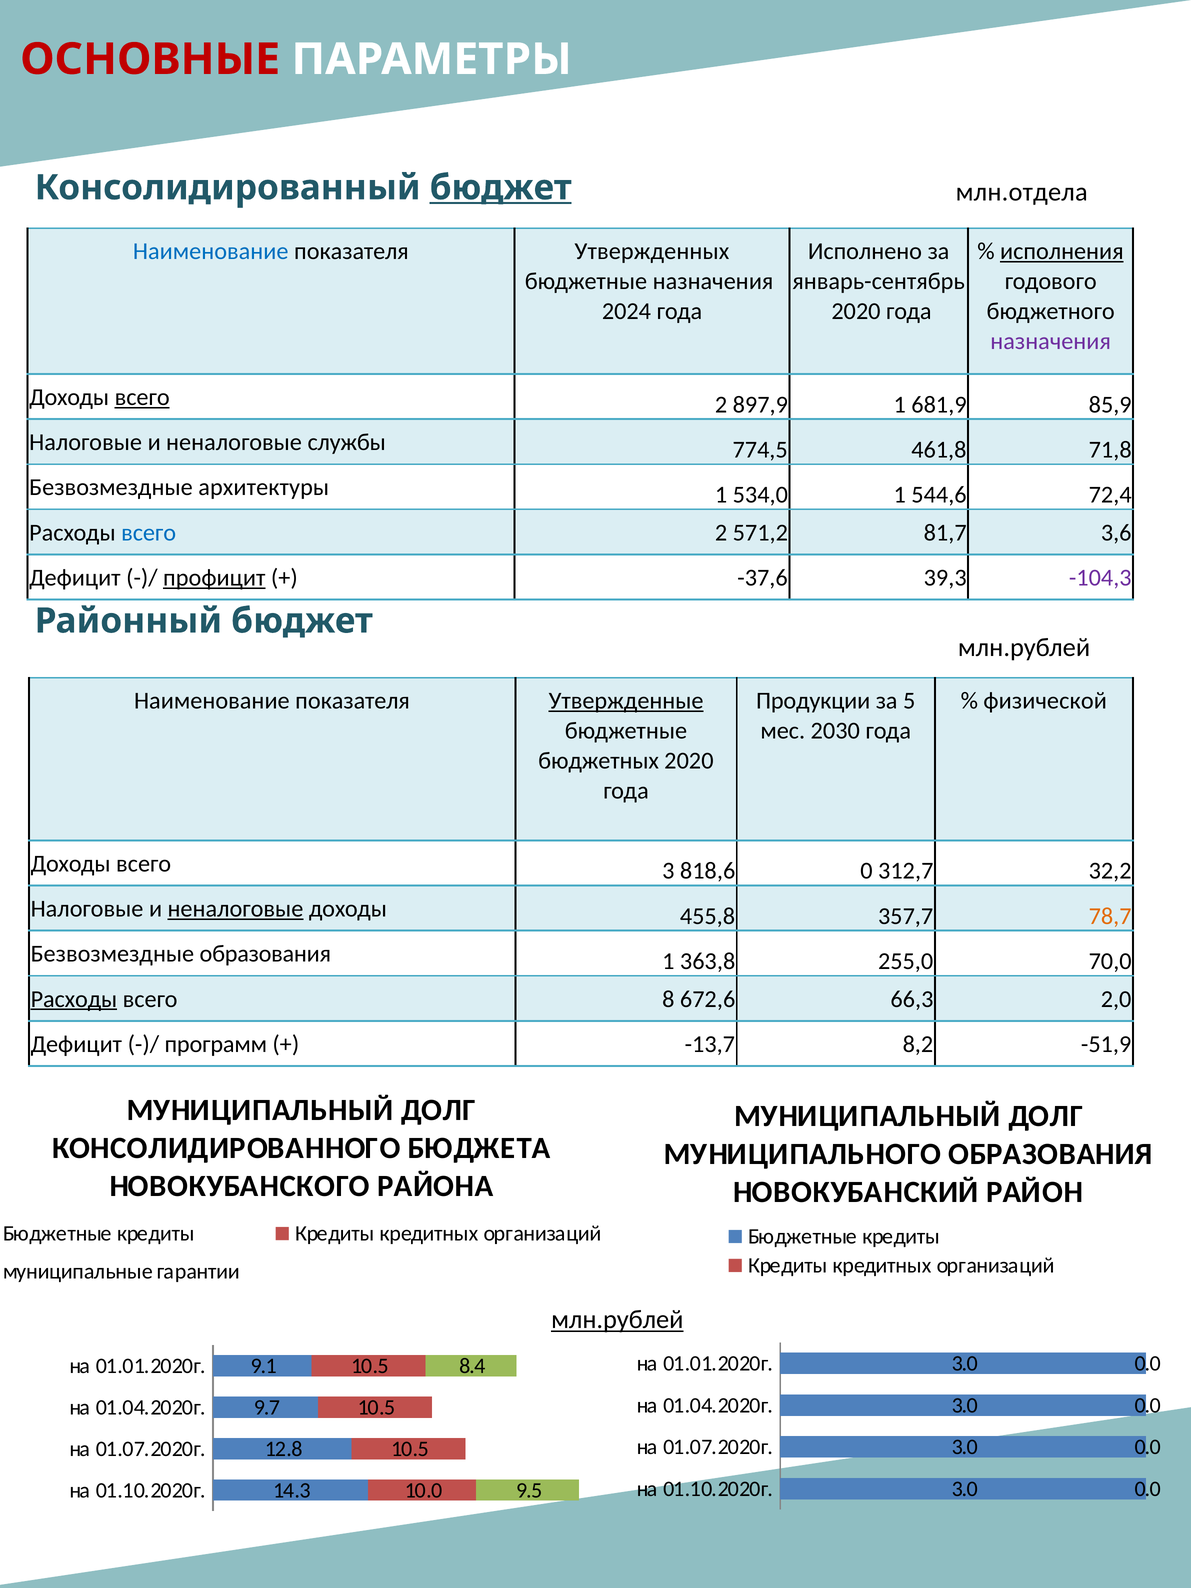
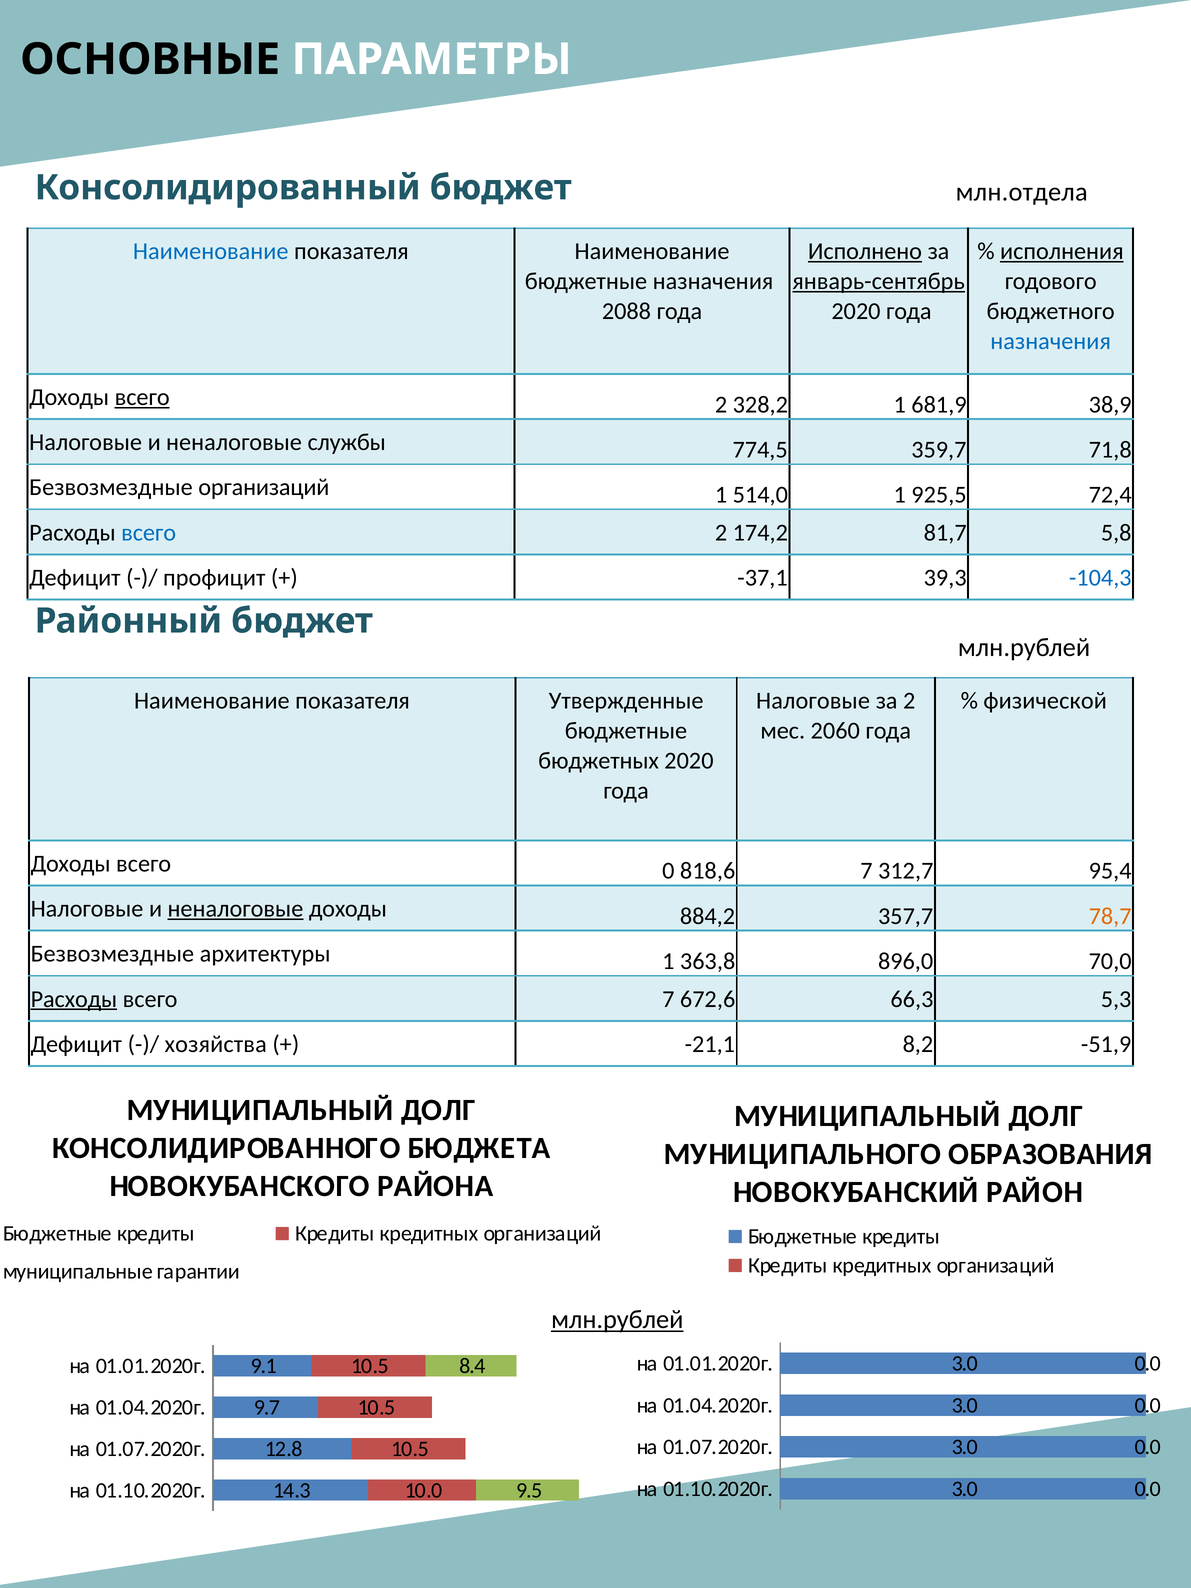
ОСНОВНЫЕ colour: red -> black
бюджет at (501, 188) underline: present -> none
показателя Утвержденных: Утвержденных -> Наименование
Исполнено underline: none -> present
январь-сентябрь underline: none -> present
2024: 2024 -> 2088
назначения at (1051, 341) colour: purple -> blue
897,9: 897,9 -> 328,2
85,9: 85,9 -> 38,9
461,8: 461,8 -> 359,7
Безвозмездные архитектуры: архитектуры -> организаций
534,0: 534,0 -> 514,0
544,6: 544,6 -> 925,5
571,2: 571,2 -> 174,2
3,6: 3,6 -> 5,8
профицит underline: present -> none
-37,6: -37,6 -> -37,1
-104,3 colour: purple -> blue
Утвержденные underline: present -> none
Продукции at (813, 701): Продукции -> Налоговые
за 5: 5 -> 2
2030: 2030 -> 2060
3: 3 -> 0
818,6 0: 0 -> 7
32,2: 32,2 -> 95,4
455,8: 455,8 -> 884,2
Безвозмездные образования: образования -> архитектуры
255,0: 255,0 -> 896,0
всего 8: 8 -> 7
2,0: 2,0 -> 5,3
программ: программ -> хозяйства
-13,7: -13,7 -> -21,1
